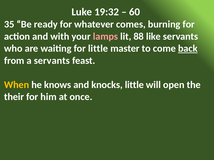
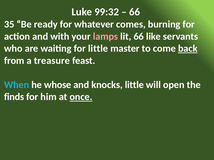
19:32: 19:32 -> 99:32
60 at (135, 12): 60 -> 66
lit 88: 88 -> 66
a servants: servants -> treasure
When colour: yellow -> light blue
knows: knows -> whose
their: their -> finds
once underline: none -> present
